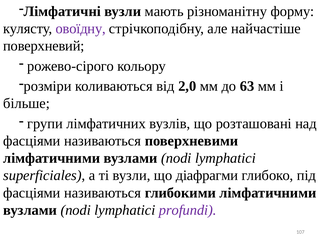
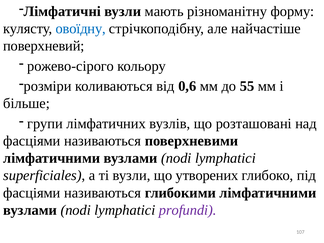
овоїдну colour: purple -> blue
2,0: 2,0 -> 0,6
63: 63 -> 55
діафрагми: діафрагми -> утворених
